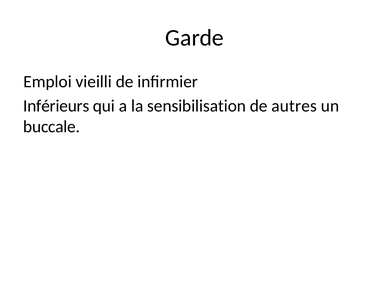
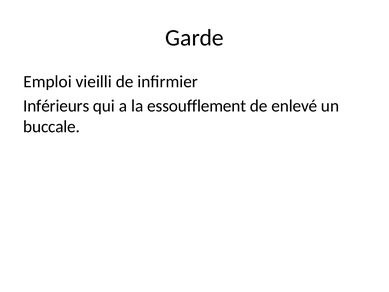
sensibilisation: sensibilisation -> essoufflement
autres: autres -> enlevé
